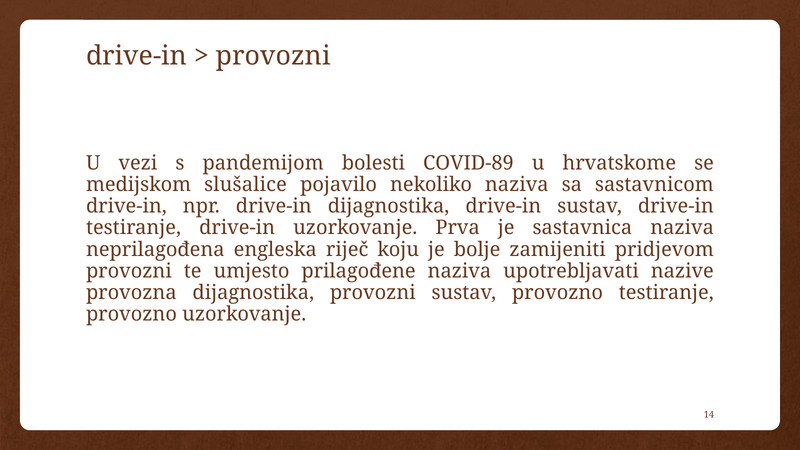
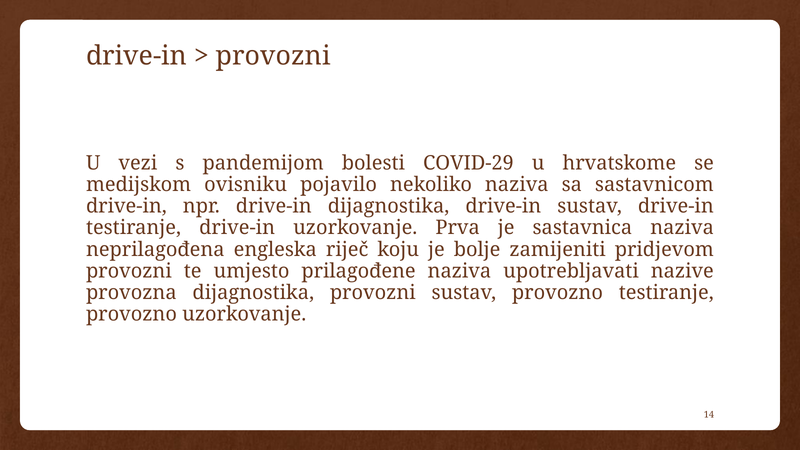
COVID-89: COVID-89 -> COVID-29
slušalice: slušalice -> ovisniku
